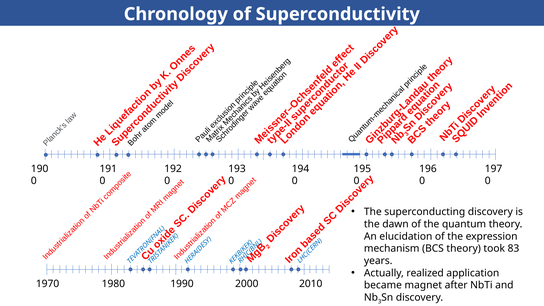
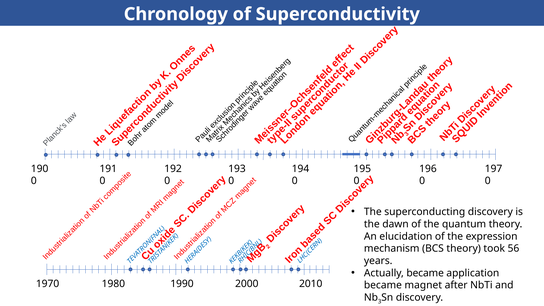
83: 83 -> 56
Actually realized: realized -> became
